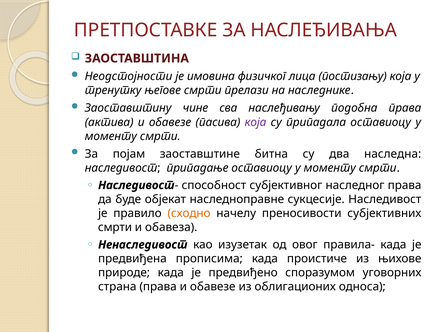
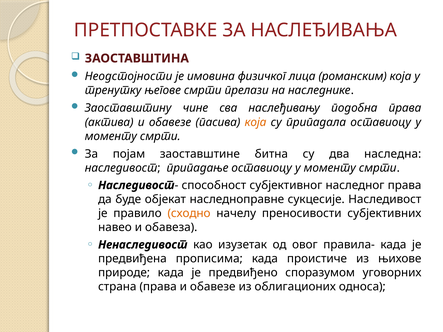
постизању: постизању -> романским
која at (256, 122) colour: purple -> orange
смрти at (115, 227): смрти -> навео
